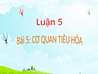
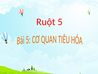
Luận: Luận -> Ruột
